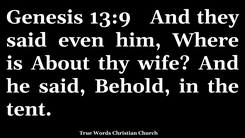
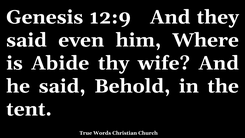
13:9: 13:9 -> 12:9
About: About -> Abide
